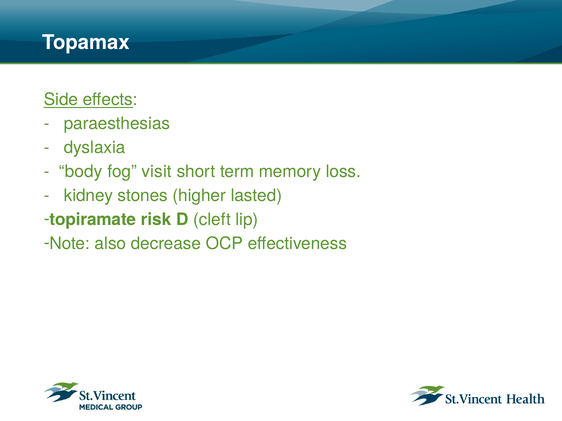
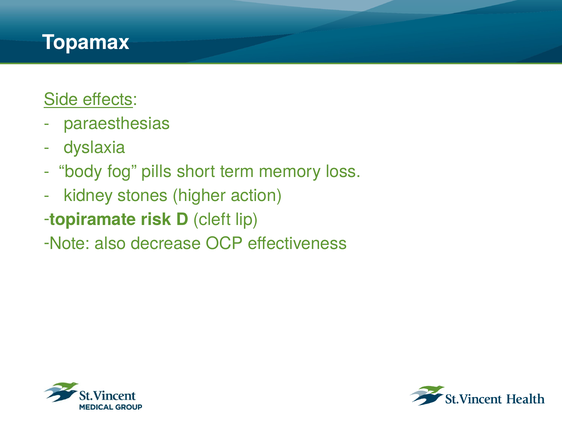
visit: visit -> pills
lasted: lasted -> action
